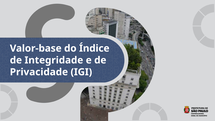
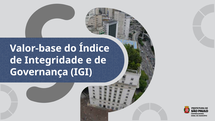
Privacidade: Privacidade -> Governança
